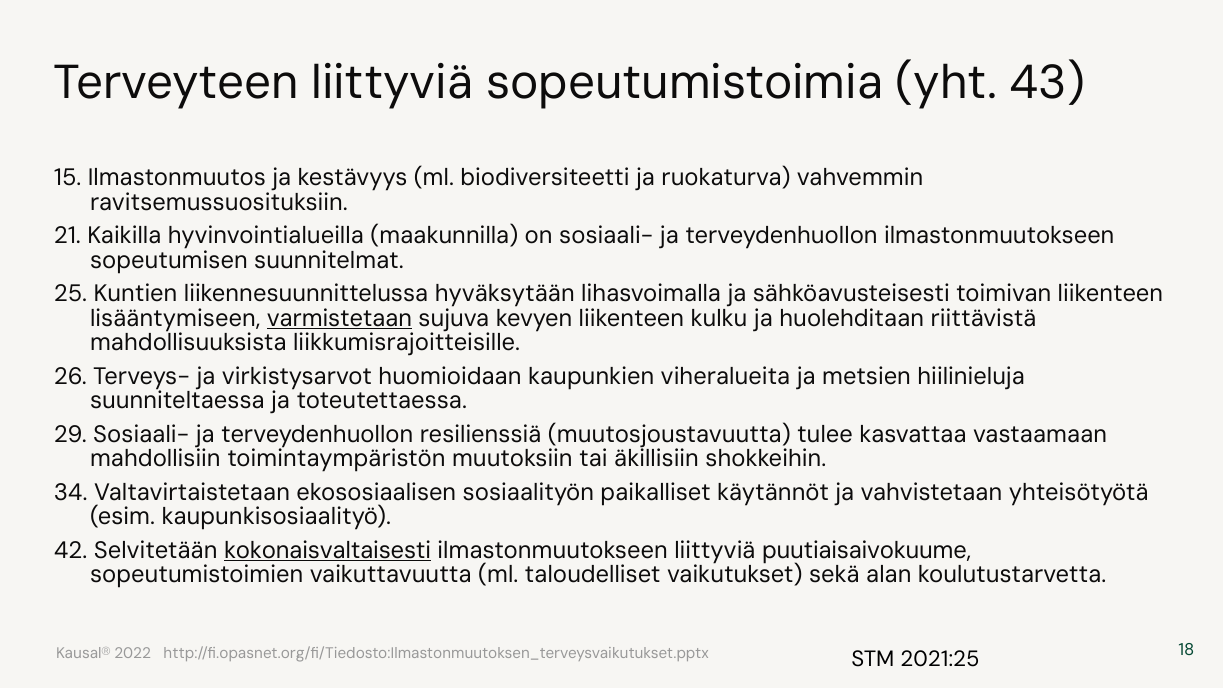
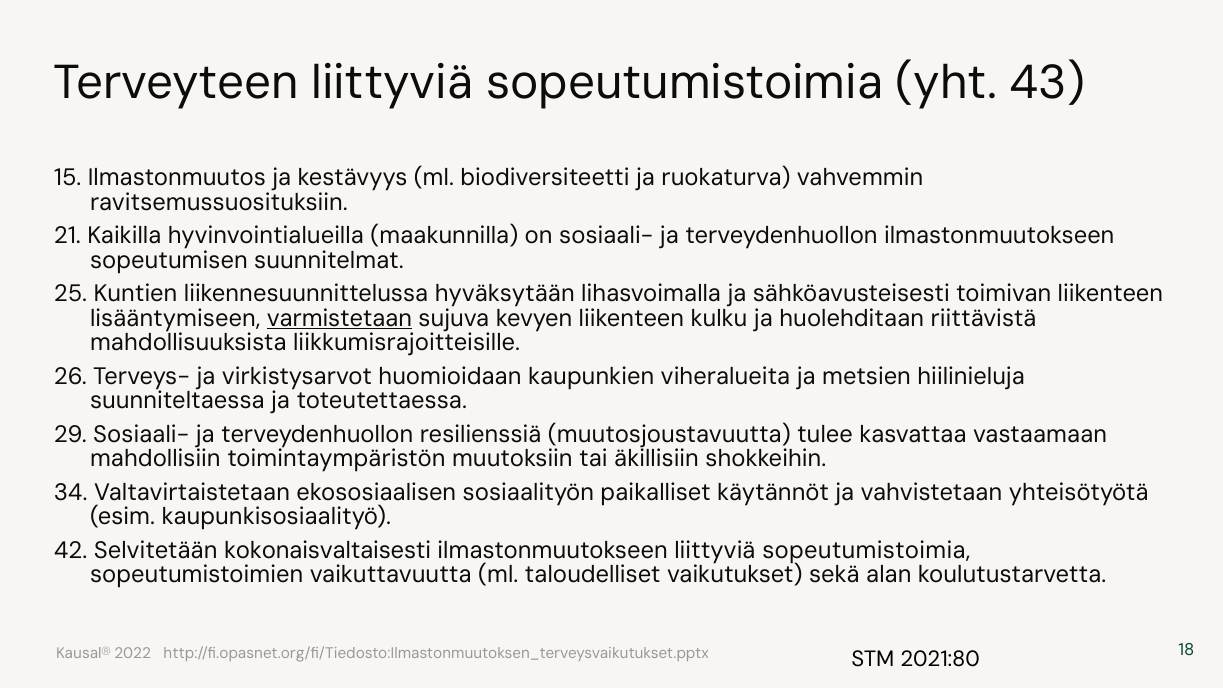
kokonaisvaltaisesti underline: present -> none
ilmastonmuutokseen liittyviä puutiaisaivokuume: puutiaisaivokuume -> sopeutumistoimia
2021:25: 2021:25 -> 2021:80
